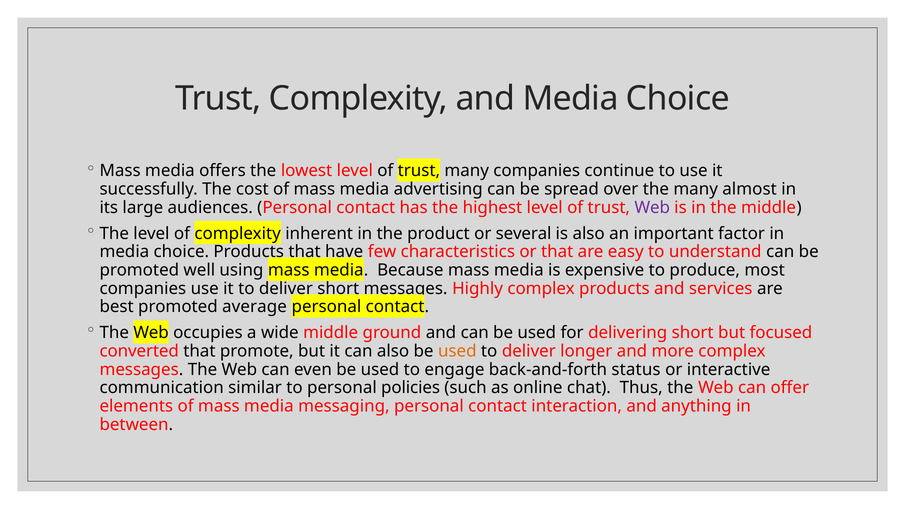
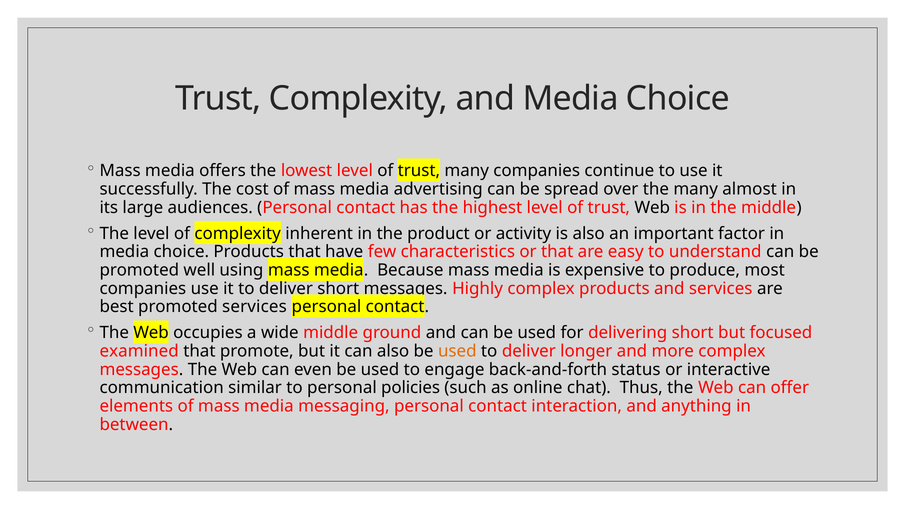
Web at (652, 208) colour: purple -> black
several: several -> activity
promoted average: average -> services
converted: converted -> examined
